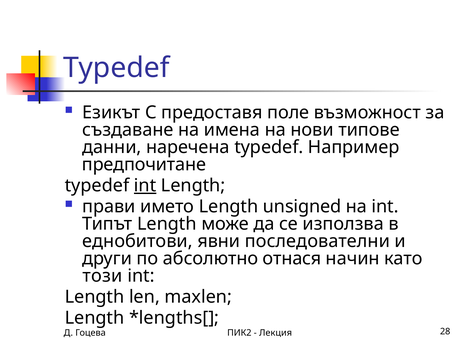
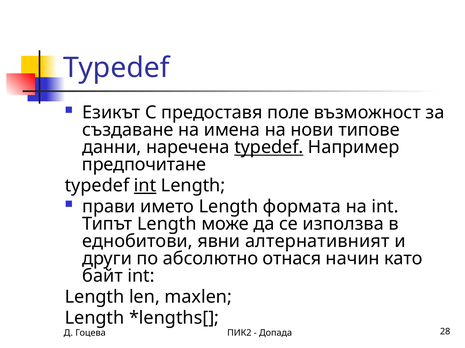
typedef at (269, 148) underline: none -> present
unsigned: unsigned -> формата
последователни: последователни -> алтернативният
този: този -> байт
Лекция: Лекция -> Допада
